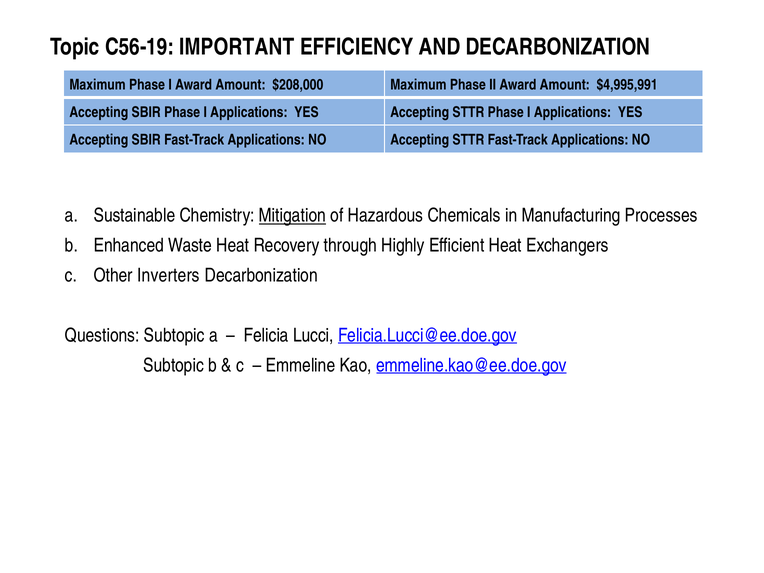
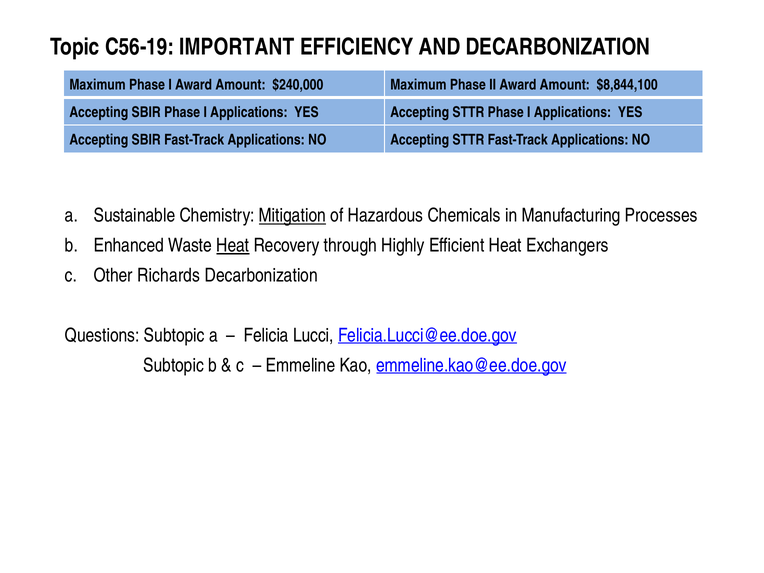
$208,000: $208,000 -> $240,000
$4,995,991: $4,995,991 -> $8,844,100
Heat at (233, 246) underline: none -> present
Inverters: Inverters -> Richards
